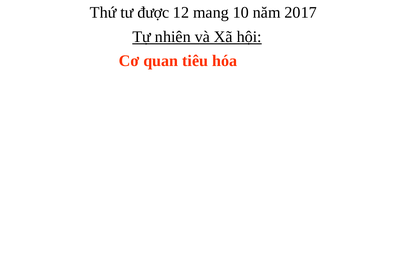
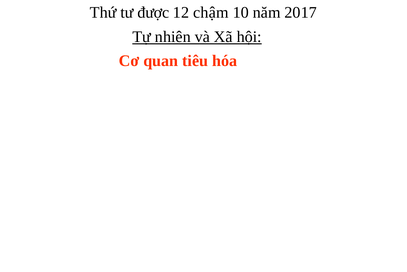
mang: mang -> chậm
